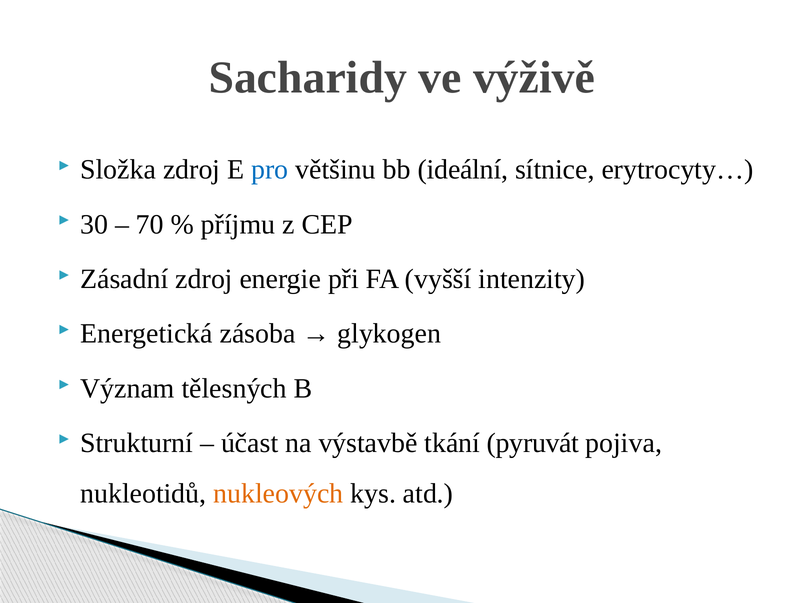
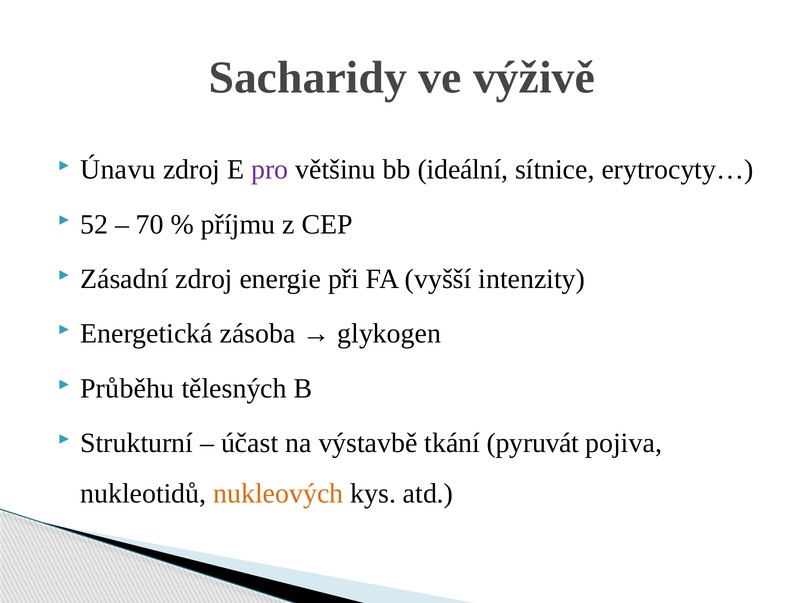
Složka: Složka -> Únavu
pro colour: blue -> purple
30: 30 -> 52
Význam: Význam -> Průběhu
